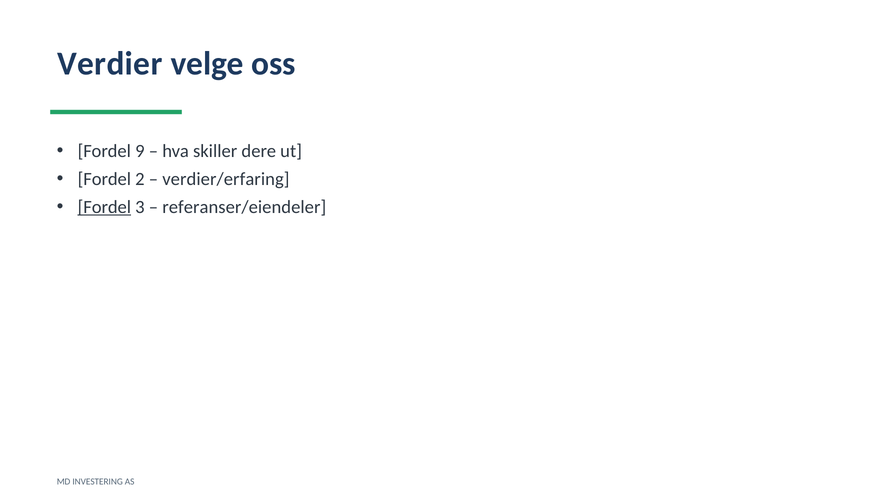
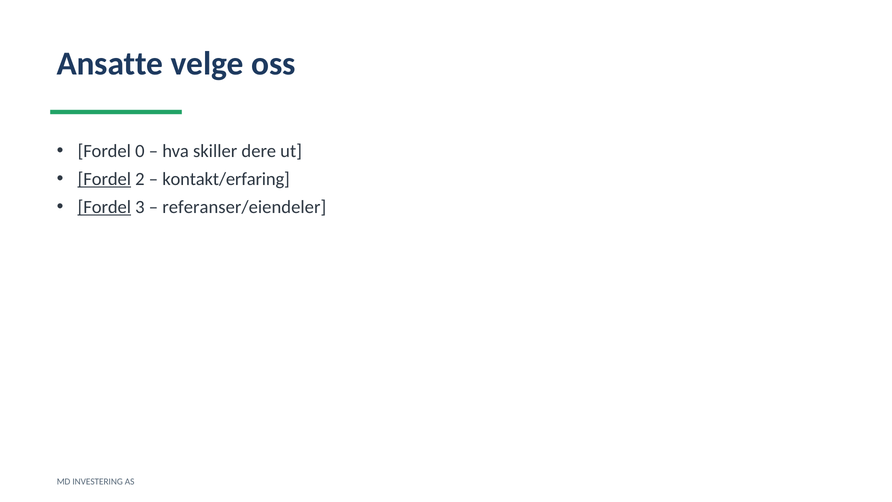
Verdier: Verdier -> Ansatte
9: 9 -> 0
Fordel at (104, 179) underline: none -> present
verdier/erfaring: verdier/erfaring -> kontakt/erfaring
